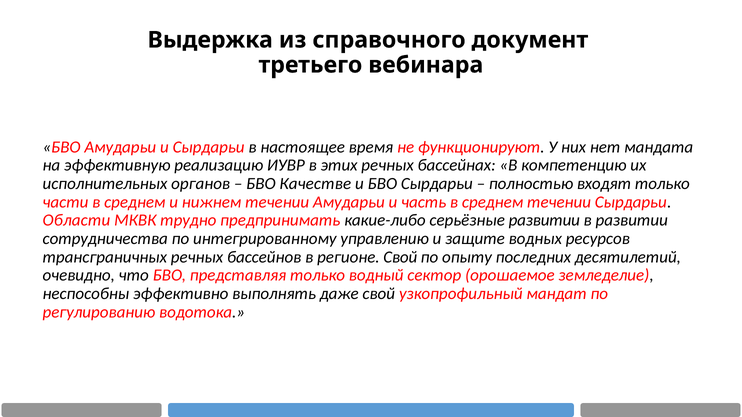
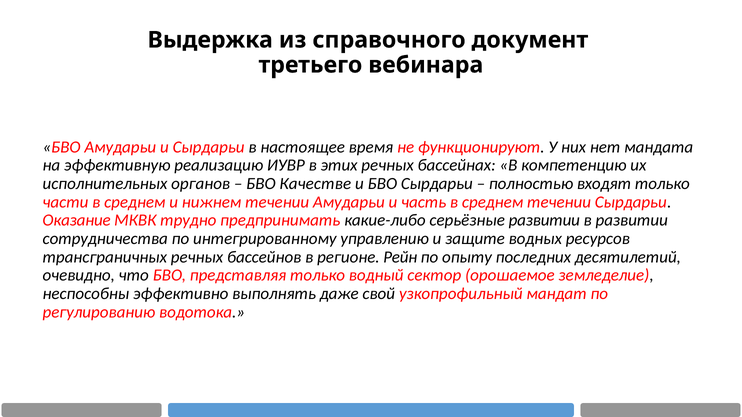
Области: Области -> Оказание
регионе Свой: Свой -> Рейн
